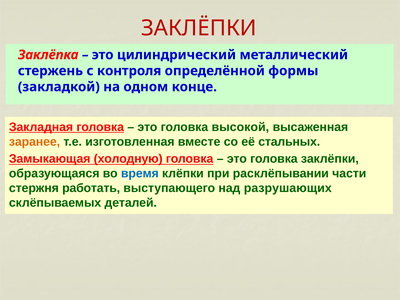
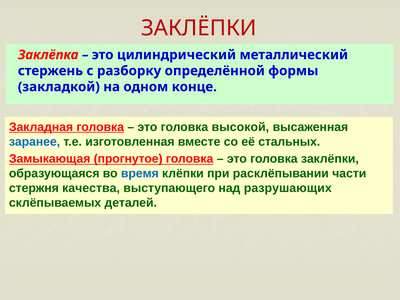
контроля: контроля -> разборку
заранее colour: orange -> blue
холодную: холодную -> прогнутое
работать: работать -> качества
